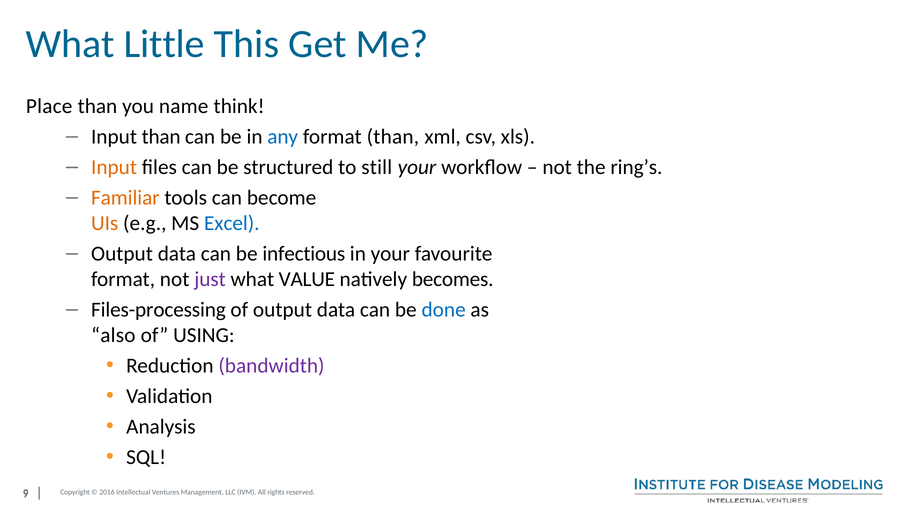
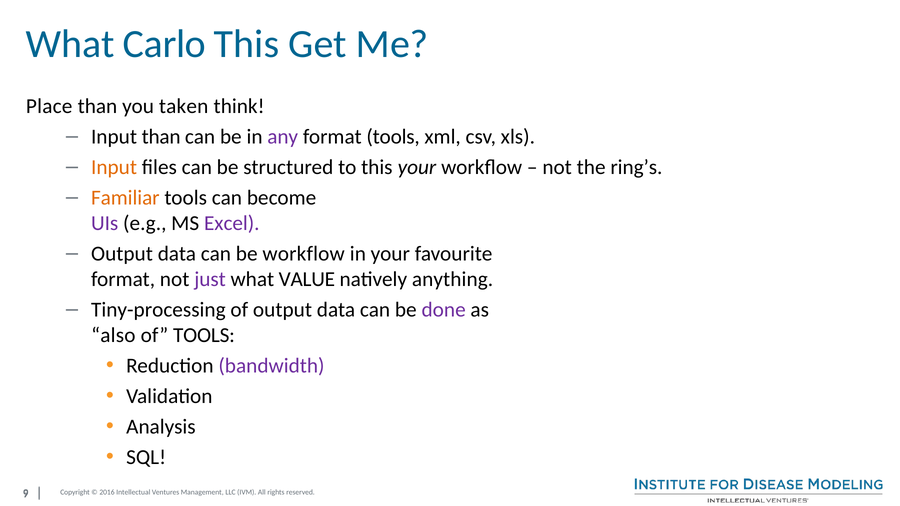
Little: Little -> Carlo
name: name -> taken
any colour: blue -> purple
format than: than -> tools
to still: still -> this
UIs colour: orange -> purple
Excel colour: blue -> purple
be infectious: infectious -> workflow
becomes: becomes -> anything
Files-processing: Files-processing -> Tiny-processing
done colour: blue -> purple
of USING: USING -> TOOLS
